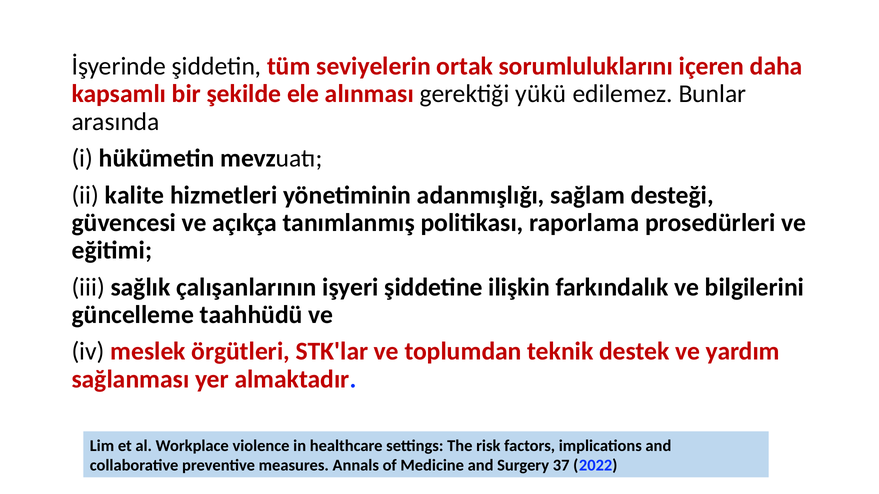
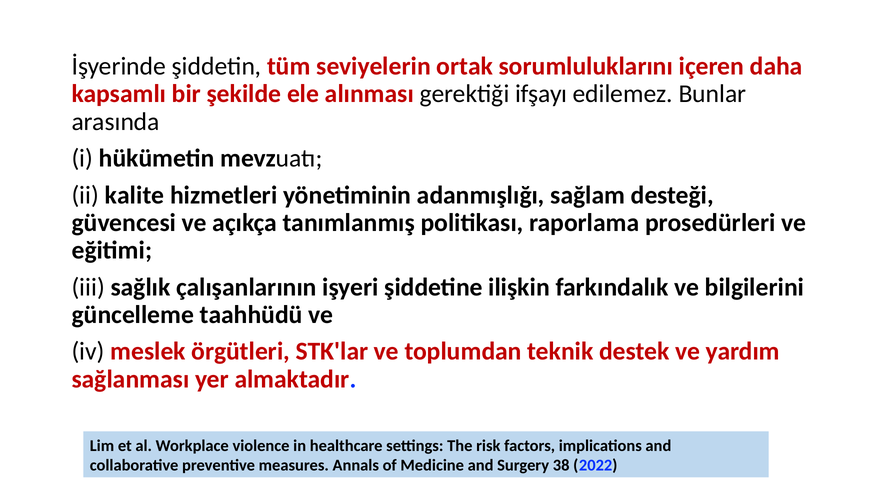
yükü: yükü -> ifşayı
37: 37 -> 38
